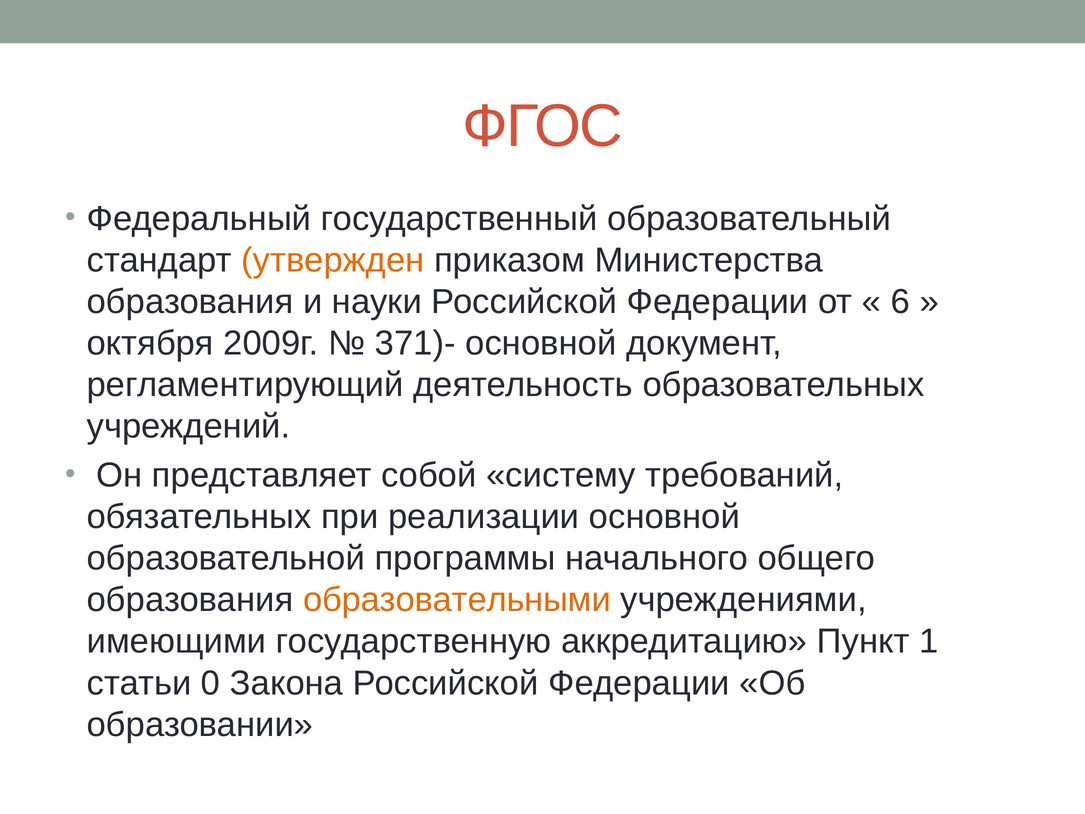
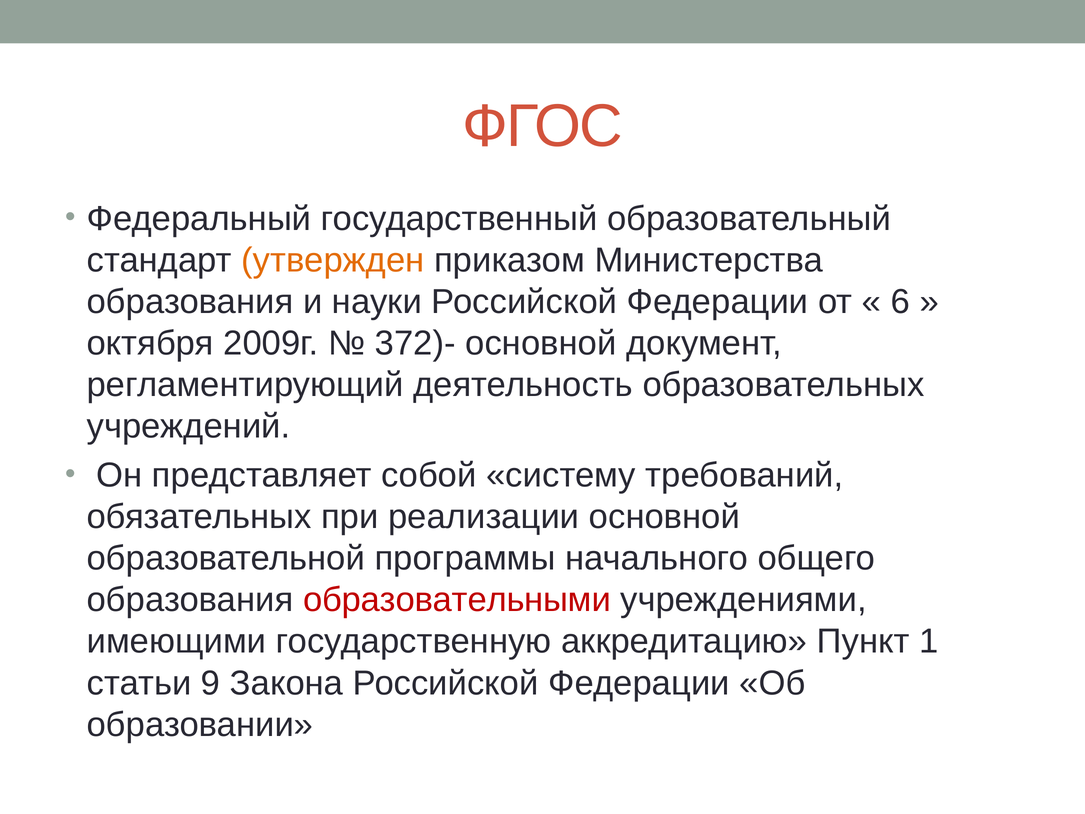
371)-: 371)- -> 372)-
образовательными colour: orange -> red
0: 0 -> 9
